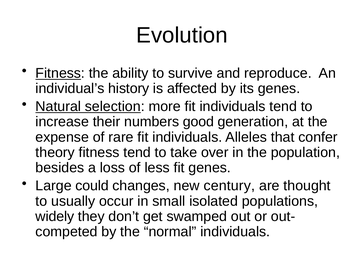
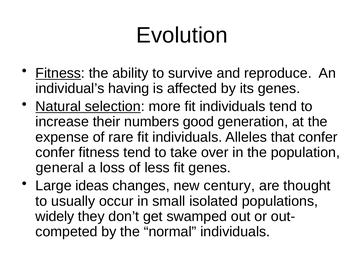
history: history -> having
theory at (55, 152): theory -> confer
besides: besides -> general
could: could -> ideas
